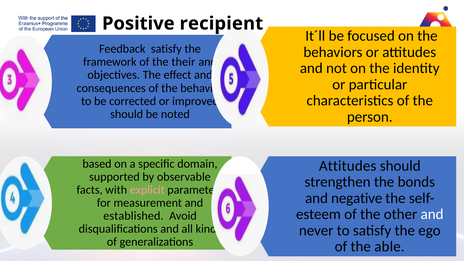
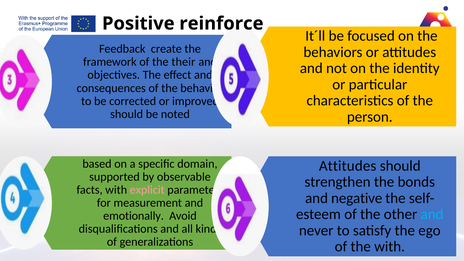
recipient: recipient -> reinforce
Feedback satisfy: satisfy -> create
and at (432, 214) colour: white -> light blue
established: established -> emotionally
the able: able -> with
